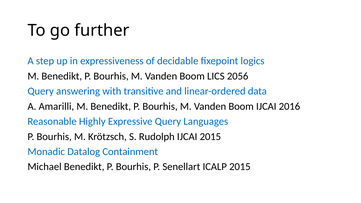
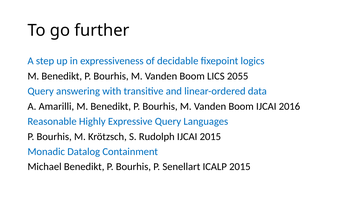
2056: 2056 -> 2055
